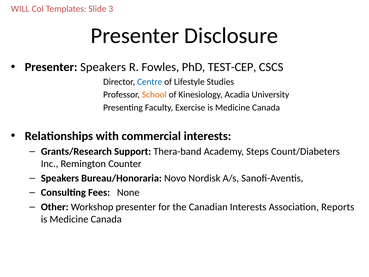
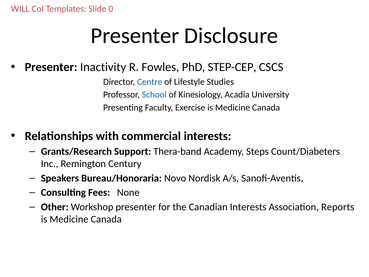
3: 3 -> 0
Presenter Speakers: Speakers -> Inactivity
TEST-CEP: TEST-CEP -> STEP-CEP
School colour: orange -> blue
Counter: Counter -> Century
